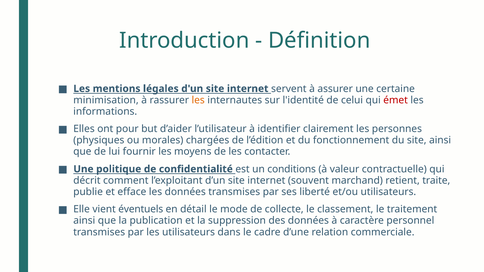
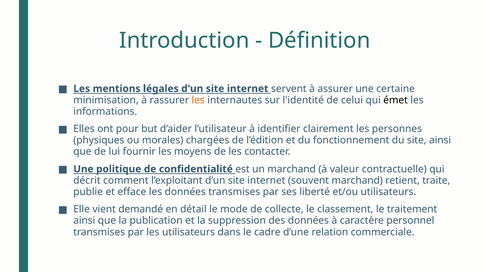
émet colour: red -> black
un conditions: conditions -> marchand
éventuels: éventuels -> demandé
